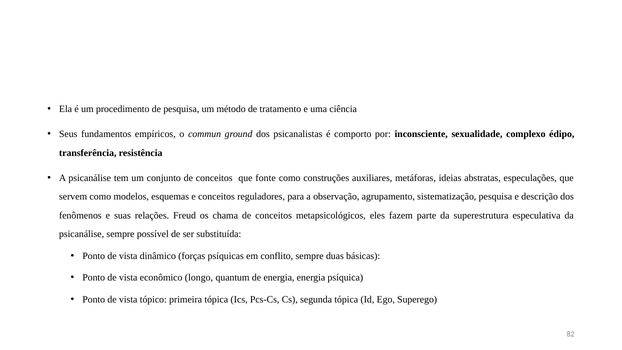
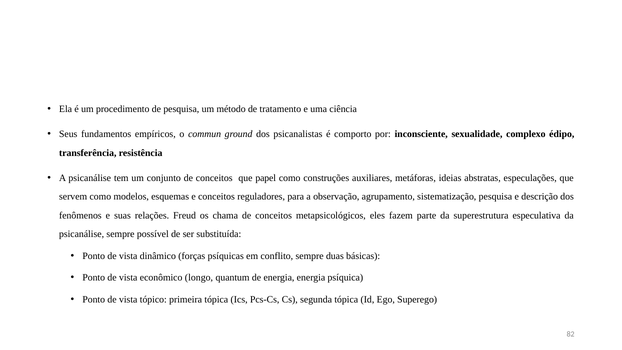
fonte: fonte -> papel
